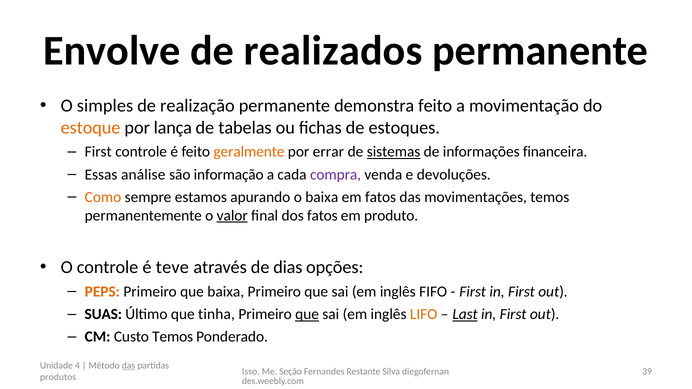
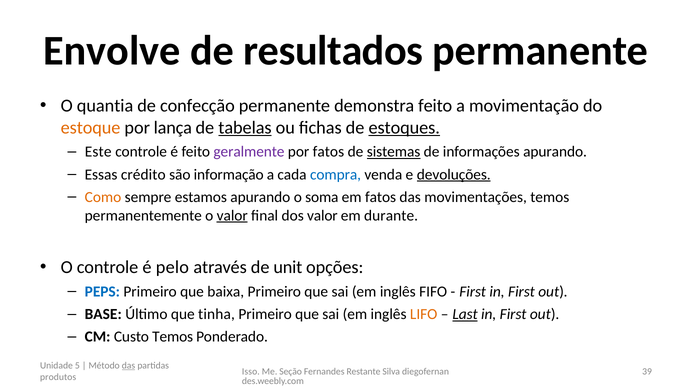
realizados: realizados -> resultados
simples: simples -> quantia
realização: realização -> confecção
tabelas underline: none -> present
estoques underline: none -> present
First at (98, 152): First -> Este
geralmente colour: orange -> purple
por errar: errar -> fatos
informações financeira: financeira -> apurando
análise: análise -> crédito
compra colour: purple -> blue
devoluções underline: none -> present
o baixa: baixa -> soma
dos fatos: fatos -> valor
produto: produto -> durante
teve: teve -> pelo
dias: dias -> unit
PEPS colour: orange -> blue
SUAS: SUAS -> BASE
que at (307, 314) underline: present -> none
4: 4 -> 5
